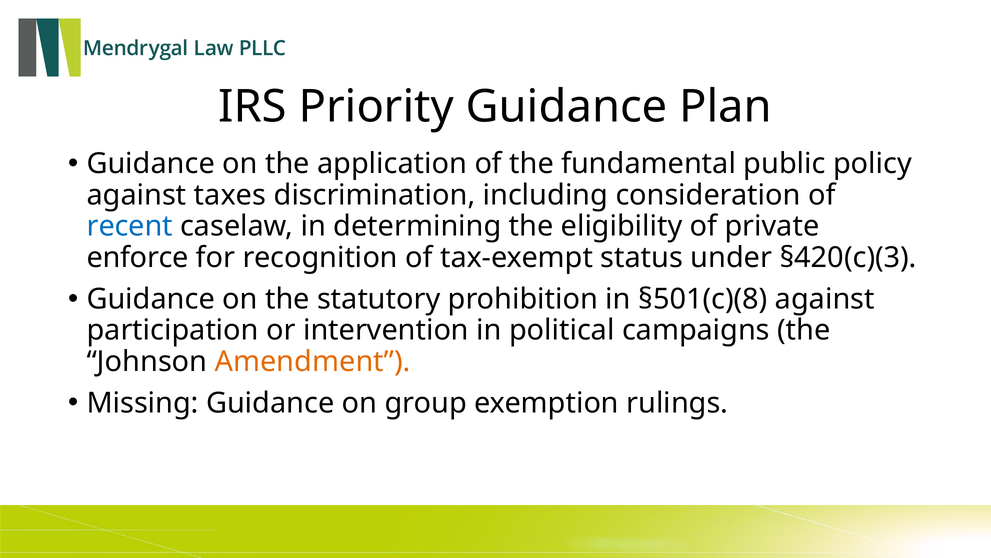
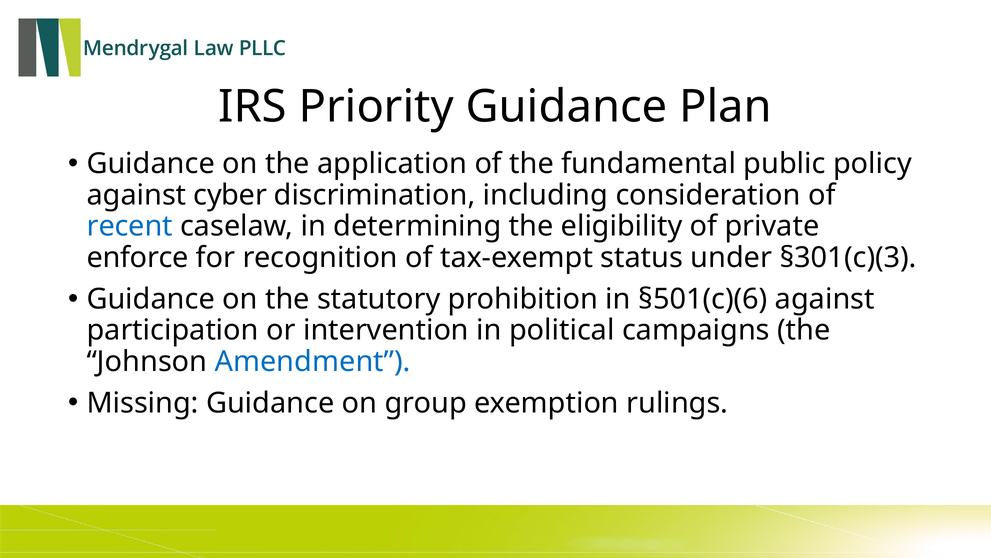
taxes: taxes -> cyber
§420(c)(3: §420(c)(3 -> §301(c)(3
§501(c)(8: §501(c)(8 -> §501(c)(6
Amendment colour: orange -> blue
